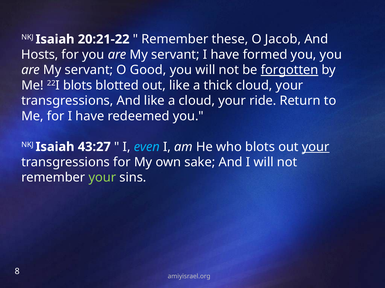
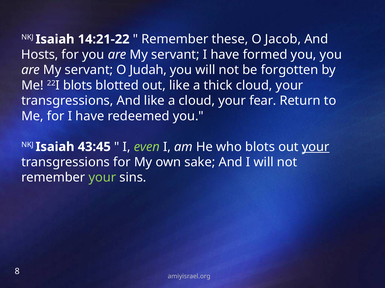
20:21-22: 20:21-22 -> 14:21-22
Good: Good -> Judah
forgotten underline: present -> none
ride: ride -> fear
43:27: 43:27 -> 43:45
even colour: light blue -> light green
